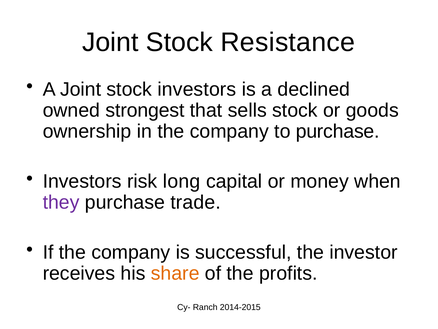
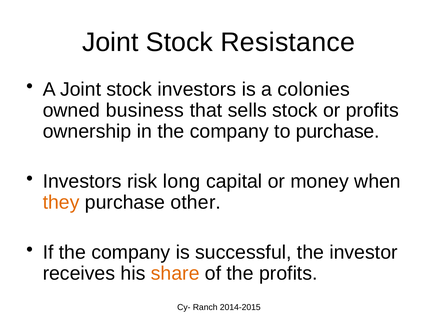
declined: declined -> colonies
strongest: strongest -> business
or goods: goods -> profits
they colour: purple -> orange
trade: trade -> other
